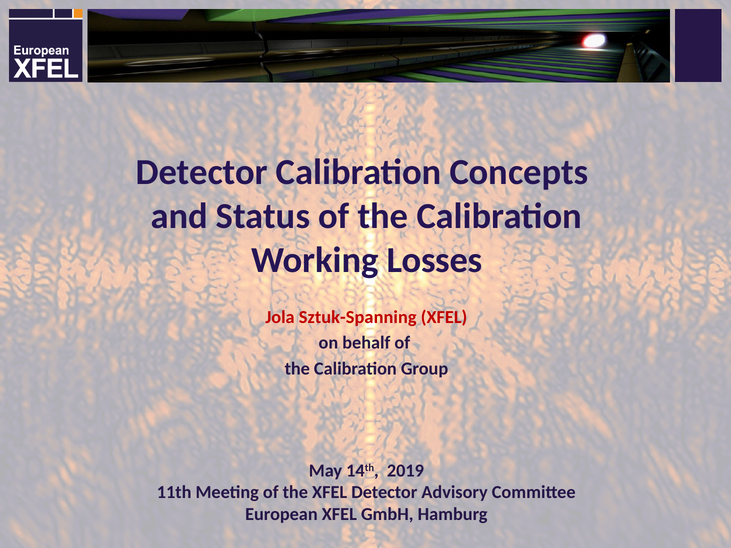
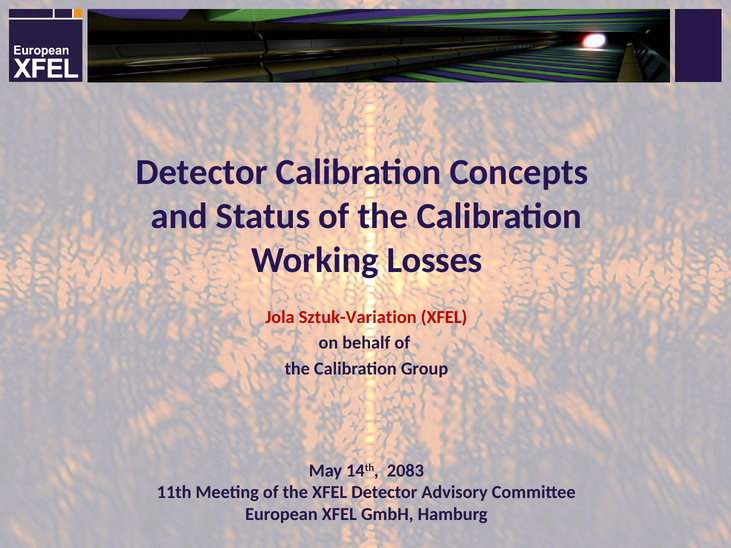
Sztuk-Spanning: Sztuk-Spanning -> Sztuk-Variation
2019: 2019 -> 2083
